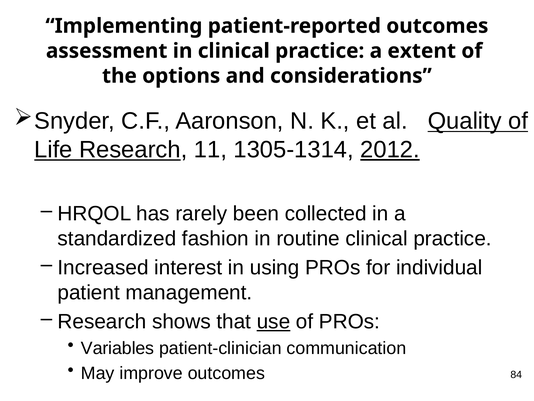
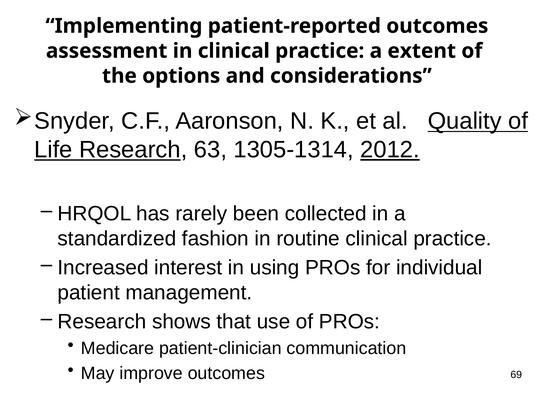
11: 11 -> 63
use underline: present -> none
Variables: Variables -> Medicare
84: 84 -> 69
